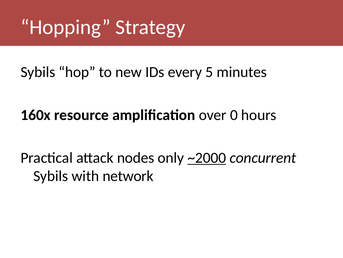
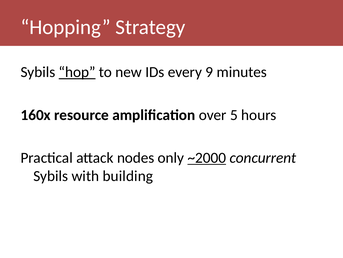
hop underline: none -> present
5: 5 -> 9
0: 0 -> 5
network: network -> building
